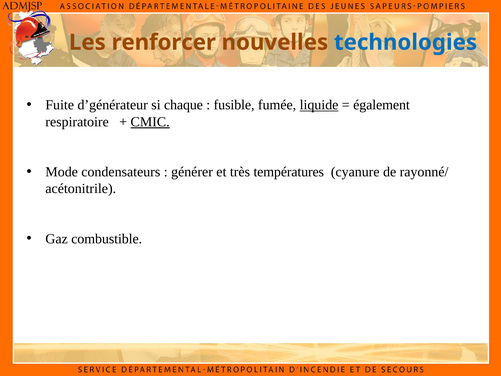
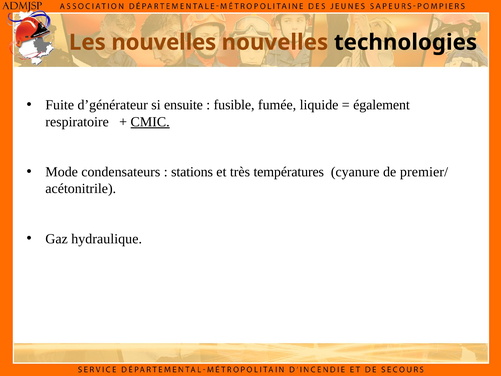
Les renforcer: renforcer -> nouvelles
technologies colour: blue -> black
chaque: chaque -> ensuite
liquide underline: present -> none
générer: générer -> stations
rayonné/: rayonné/ -> premier/
combustible: combustible -> hydraulique
